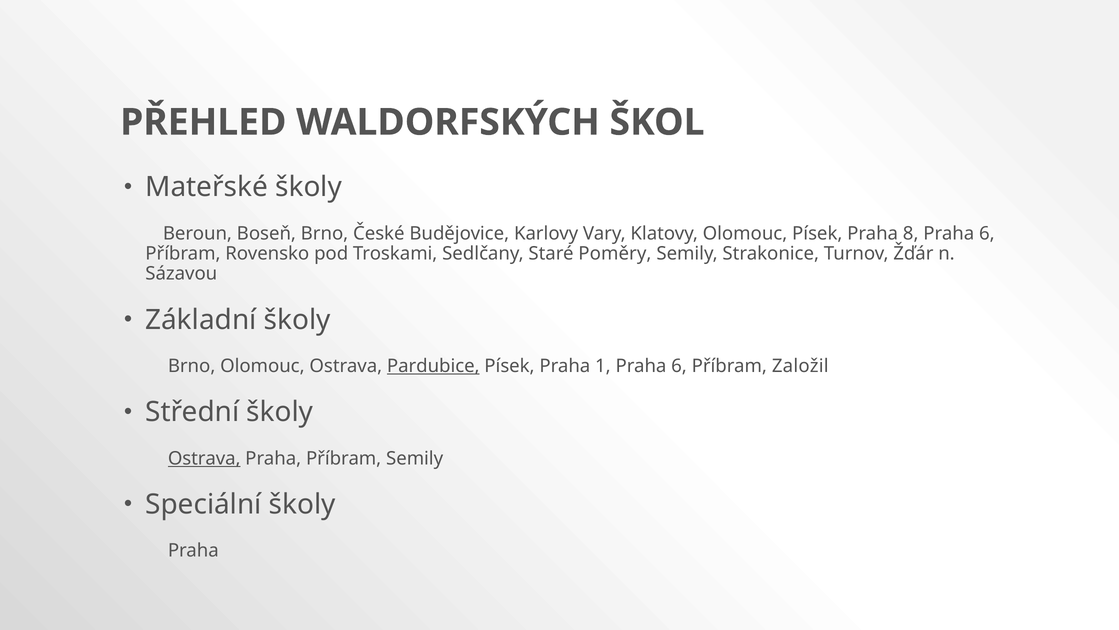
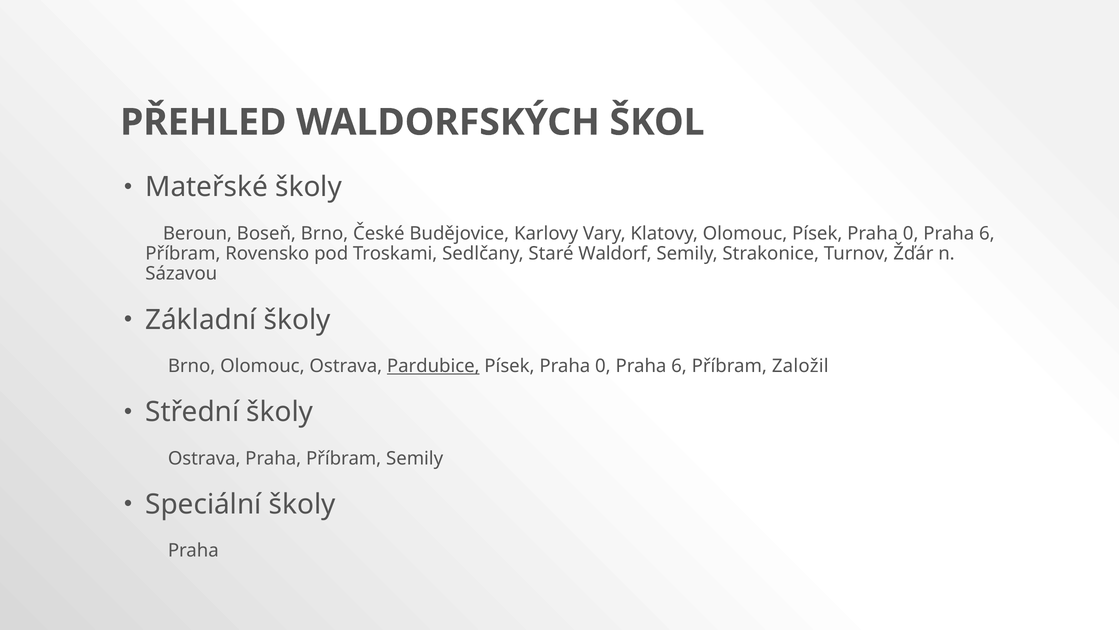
Olomouc Písek Praha 8: 8 -> 0
Poměry: Poměry -> Waldorf
1 at (603, 366): 1 -> 0
Ostrava at (204, 458) underline: present -> none
